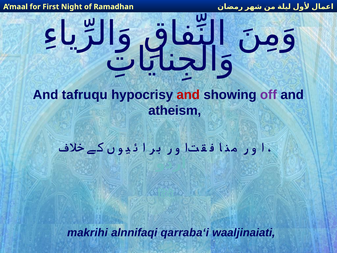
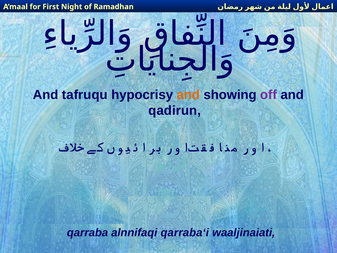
and at (188, 95) colour: red -> orange
atheism: atheism -> qadirun
makrihi: makrihi -> qarraba
